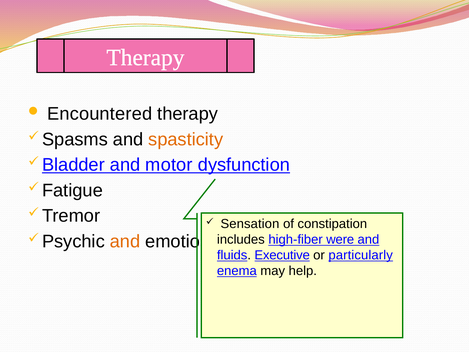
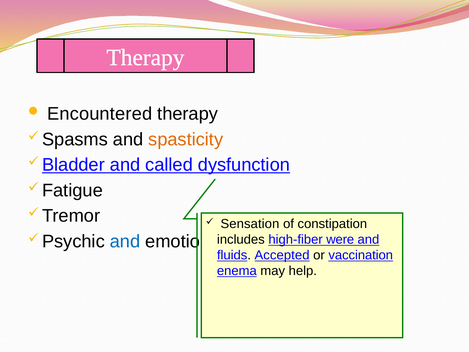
motor: motor -> called
and at (125, 241) colour: orange -> blue
Executive: Executive -> Accepted
particularly: particularly -> vaccination
